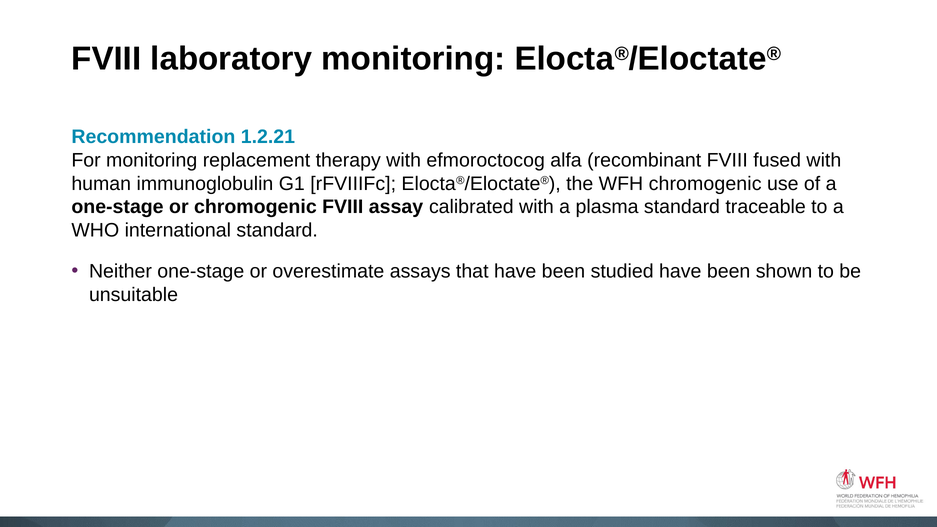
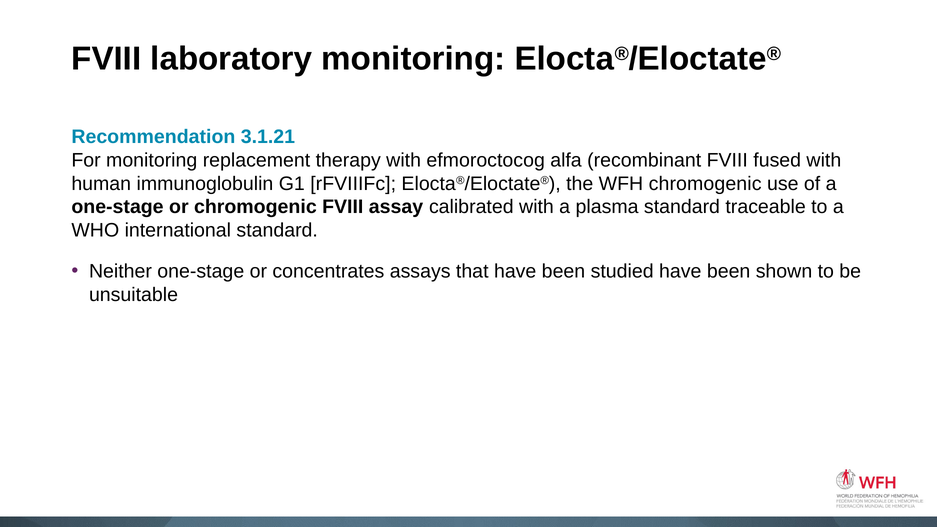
1.2.21: 1.2.21 -> 3.1.21
overestimate: overestimate -> concentrates
